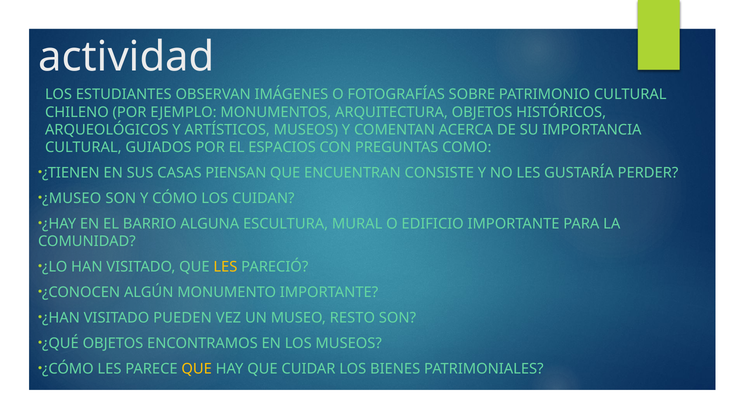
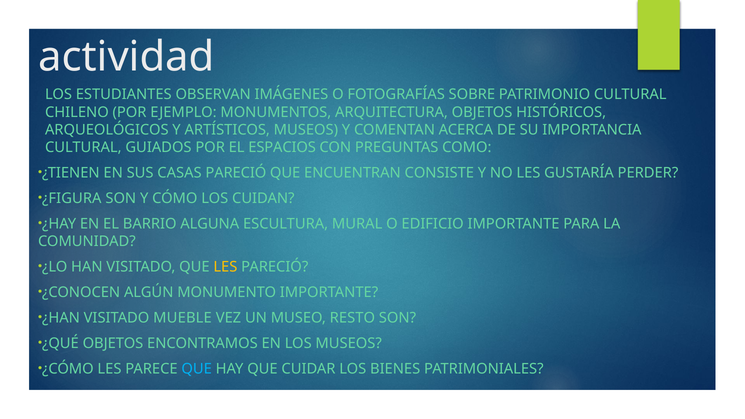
CASAS PIENSAN: PIENSAN -> PARECIÓ
¿MUSEO: ¿MUSEO -> ¿FIGURA
PUEDEN: PUEDEN -> MUEBLE
QUE at (197, 369) colour: yellow -> light blue
